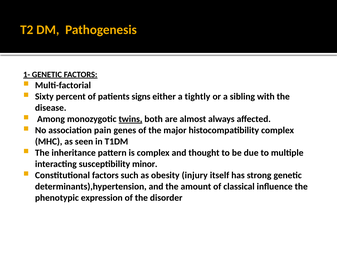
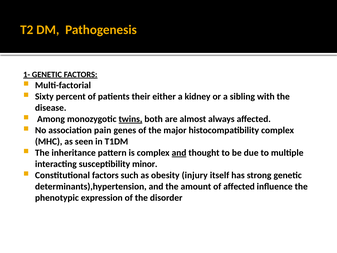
signs: signs -> their
tightly: tightly -> kidney
and at (179, 153) underline: none -> present
of classical: classical -> affected
